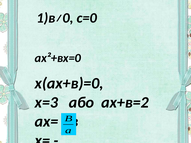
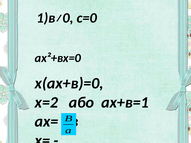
х=3: х=3 -> х=2
ах+в=2: ах+в=2 -> ах+в=1
